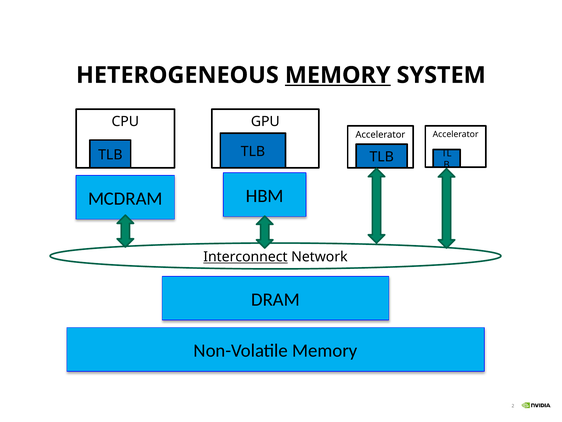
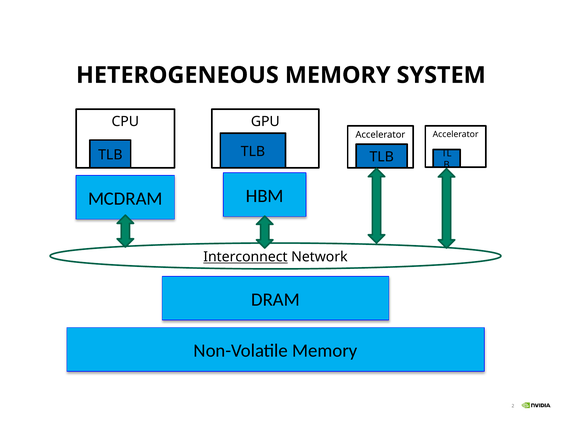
MEMORY at (338, 75) underline: present -> none
